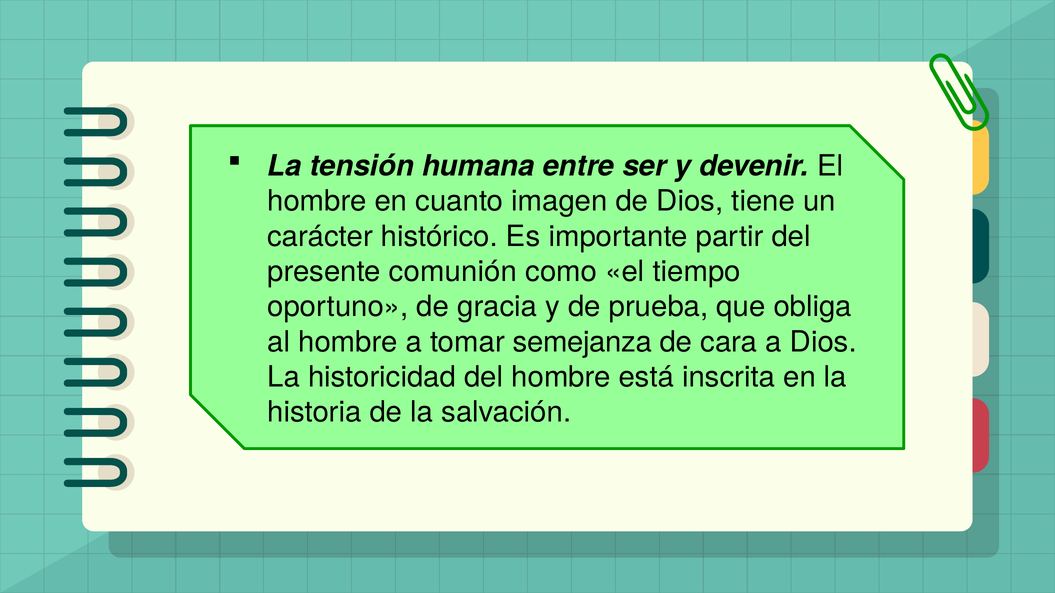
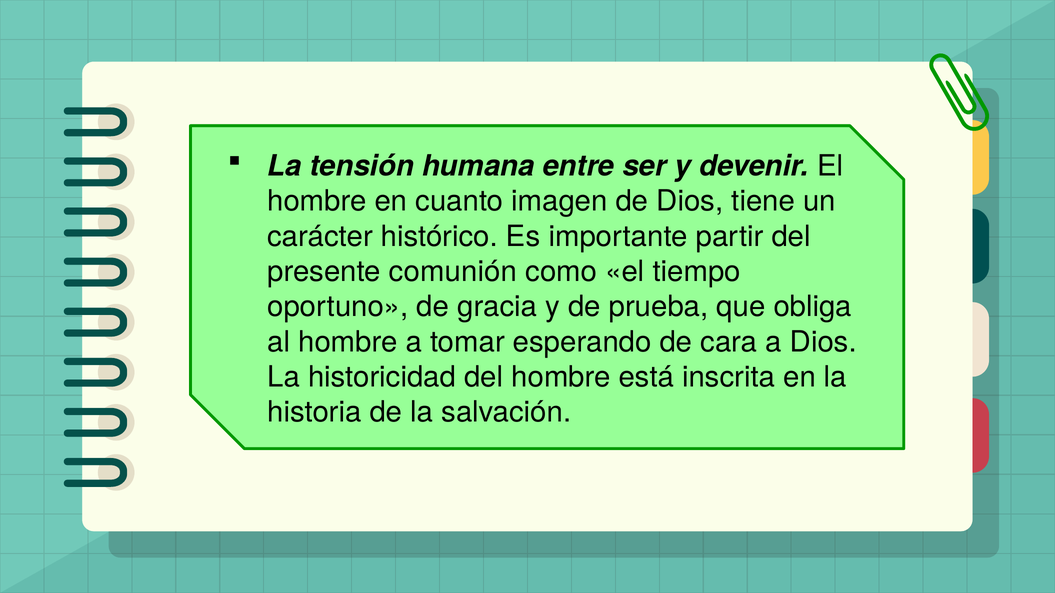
semejanza: semejanza -> esperando
